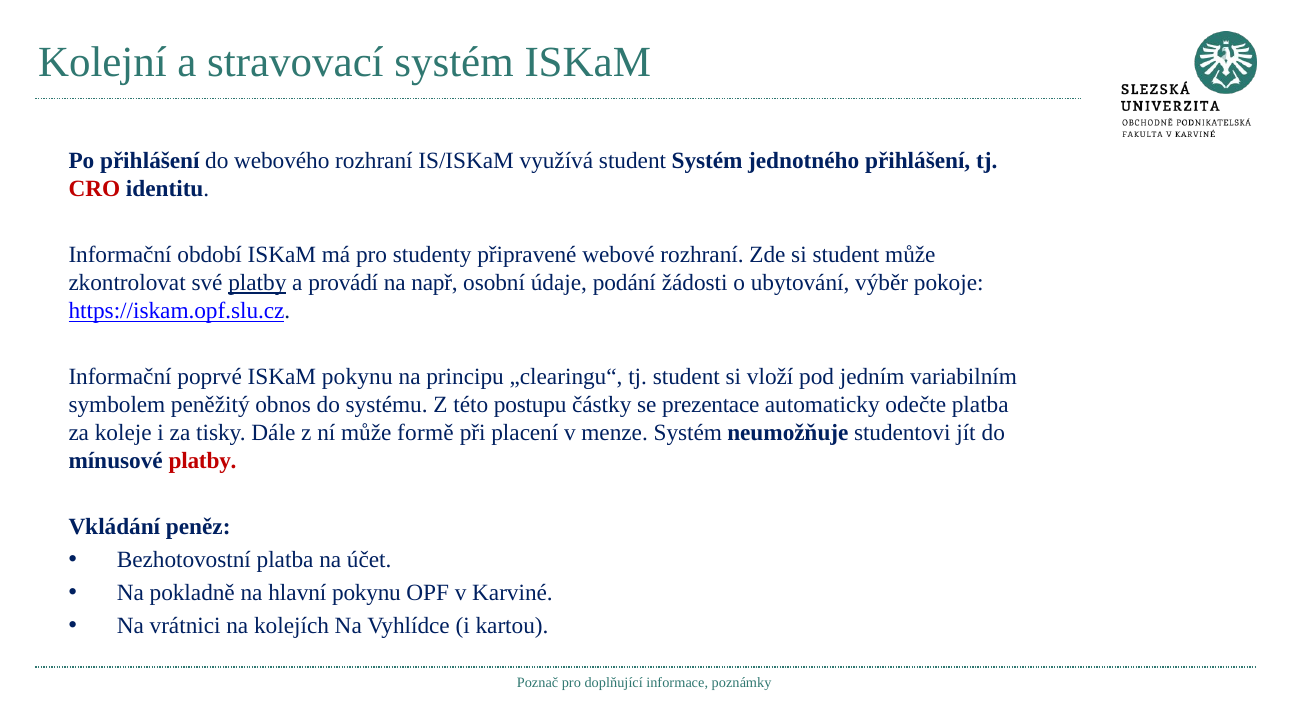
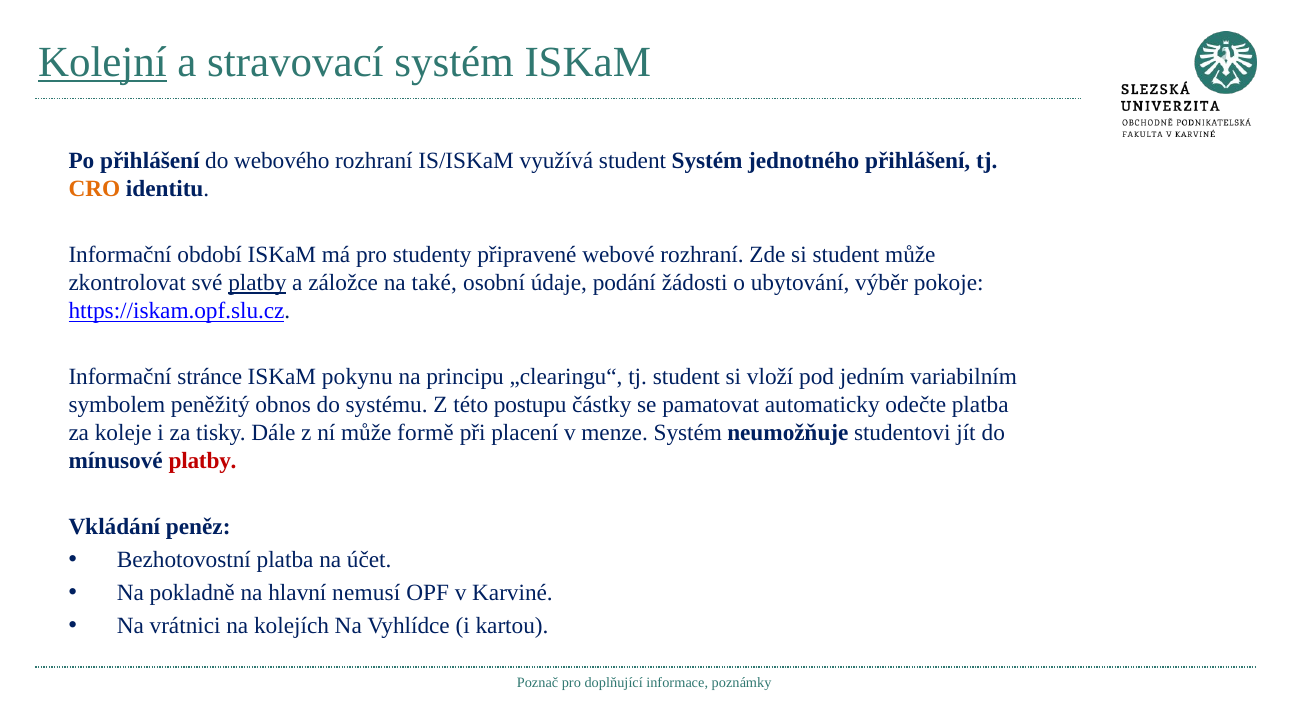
Kolejní underline: none -> present
CRO colour: red -> orange
provádí: provádí -> záložce
např: např -> také
poprvé: poprvé -> stránce
prezentace: prezentace -> pamatovat
hlavní pokynu: pokynu -> nemusí
